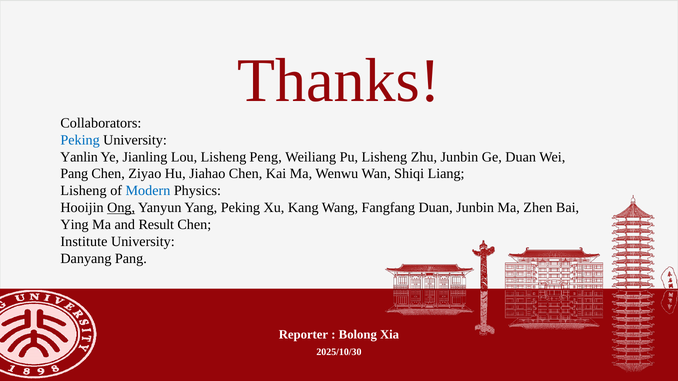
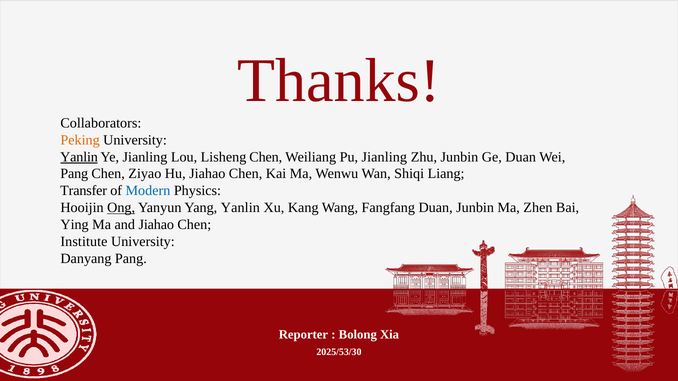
Peking at (80, 140) colour: blue -> orange
Yanlin at (79, 157) underline: none -> present
Lisheng Peng: Peng -> Chen
Pu Lisheng: Lisheng -> Jianling
Lisheng at (84, 191): Lisheng -> Transfer
Yang Peking: Peking -> Yanlin
and Result: Result -> Jiahao
2025/10/30: 2025/10/30 -> 2025/53/30
